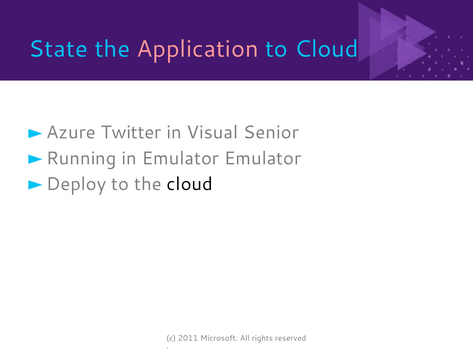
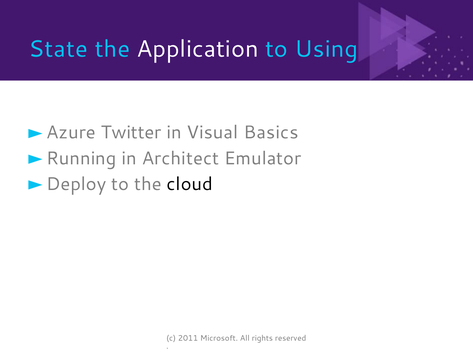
Application colour: pink -> white
to Cloud: Cloud -> Using
Senior: Senior -> Basics
in Emulator: Emulator -> Architect
